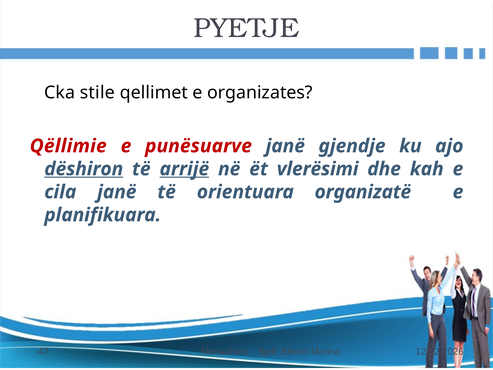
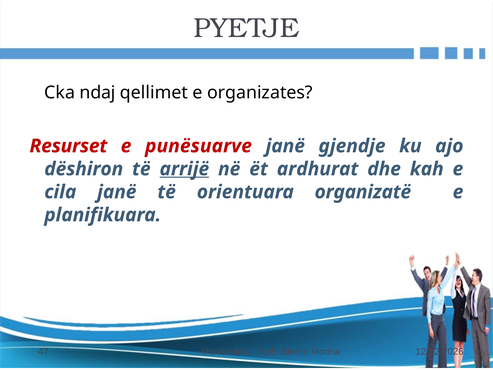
stile: stile -> ndaj
Qëllimie: Qëllimie -> Resurset
dëshiron underline: present -> none
vlerësimi: vlerësimi -> ardhurat
